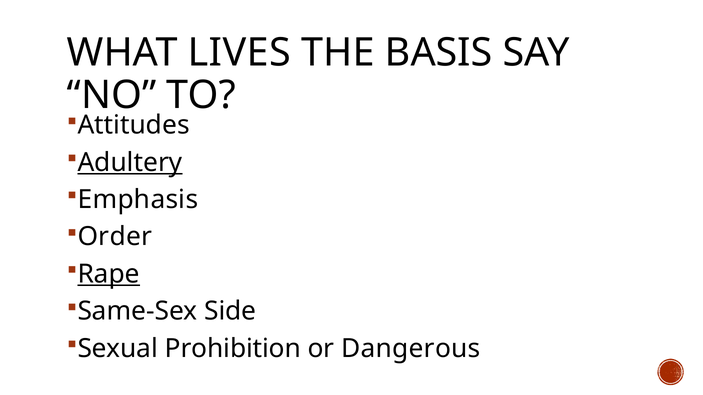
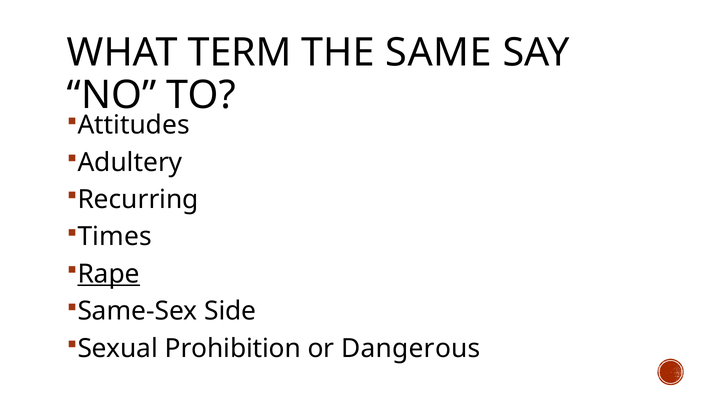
LIVES: LIVES -> TERM
BASIS: BASIS -> SAME
Adultery underline: present -> none
Emphasis: Emphasis -> Recurring
Order: Order -> Times
